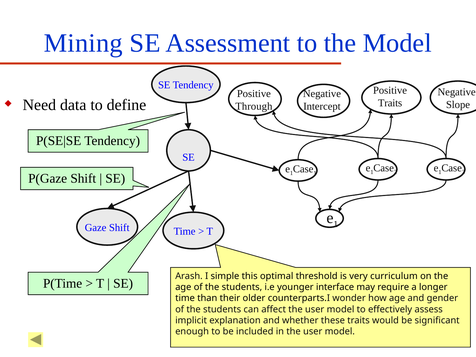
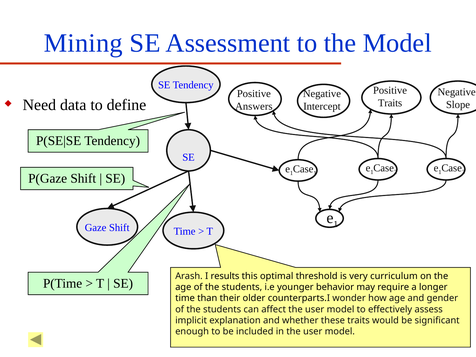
Through: Through -> Answers
simple: simple -> results
interface: interface -> behavior
